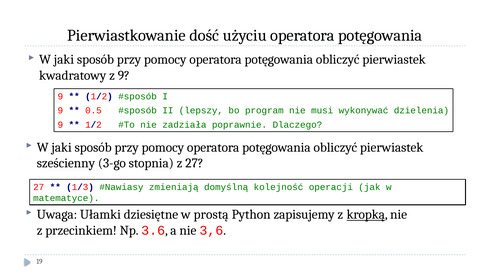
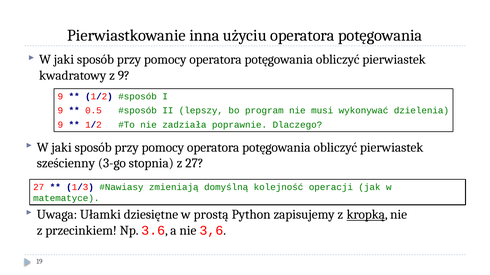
dość: dość -> inna
